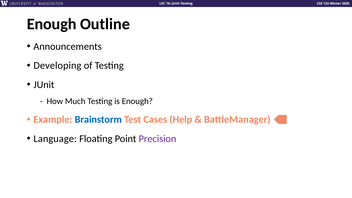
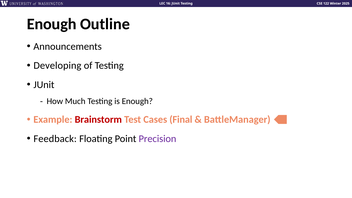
Brainstorm colour: blue -> red
Help: Help -> Final
Language: Language -> Feedback
